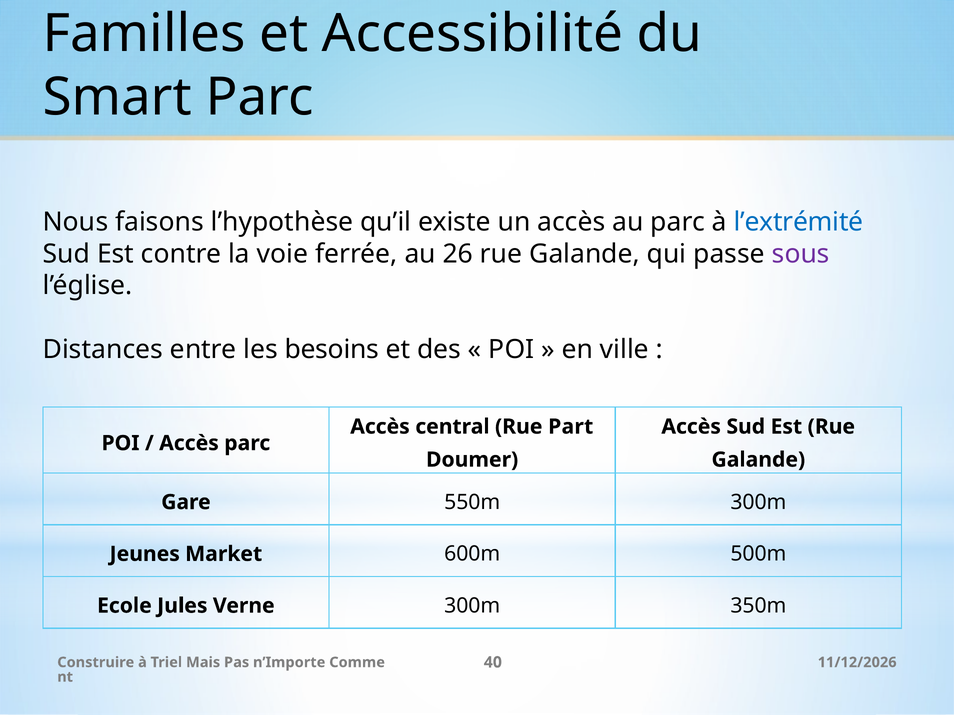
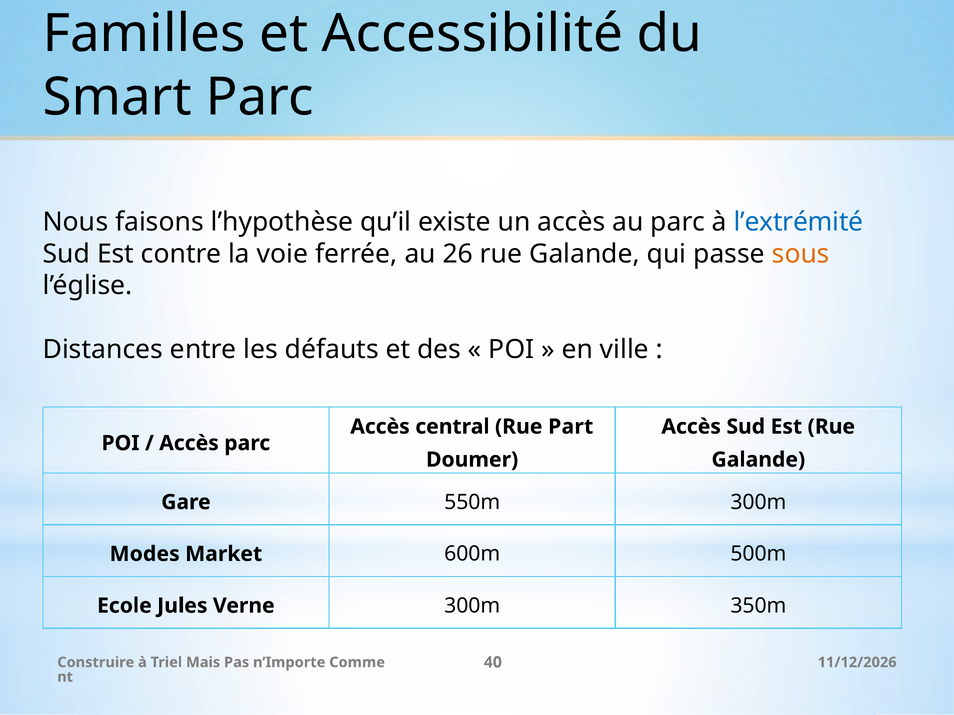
sous colour: purple -> orange
besoins: besoins -> défauts
Jeunes: Jeunes -> Modes
